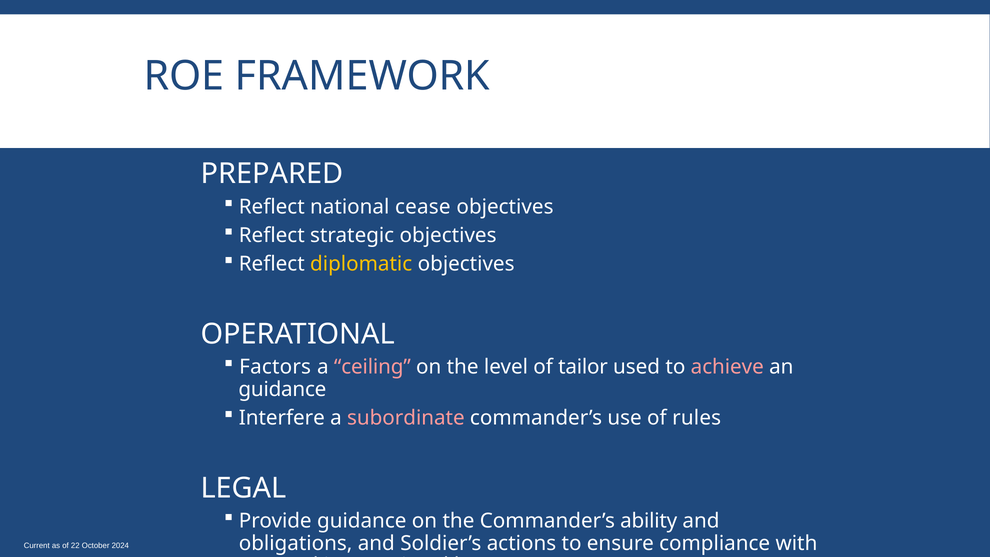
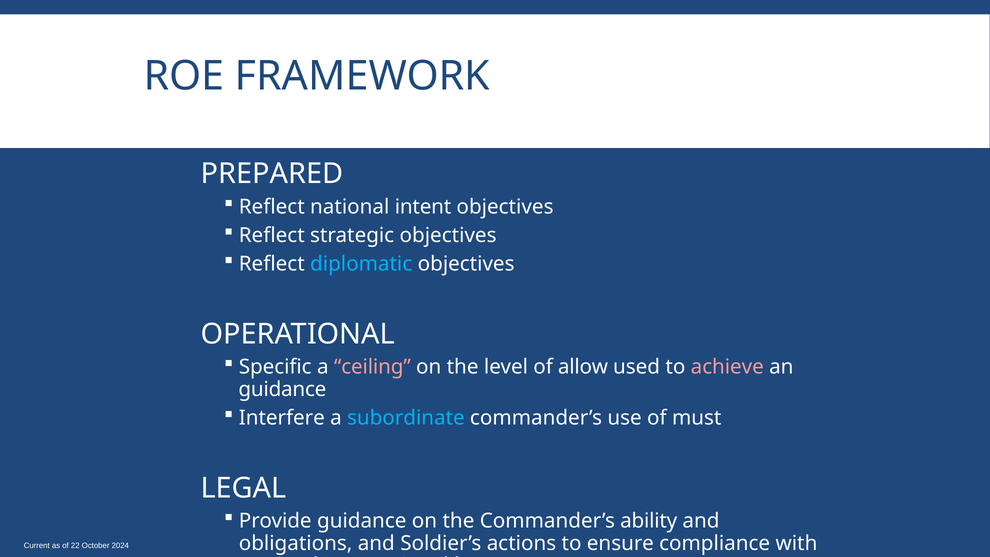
cease: cease -> intent
diplomatic colour: yellow -> light blue
Factors: Factors -> Specific
tailor: tailor -> allow
subordinate colour: pink -> light blue
rules: rules -> must
